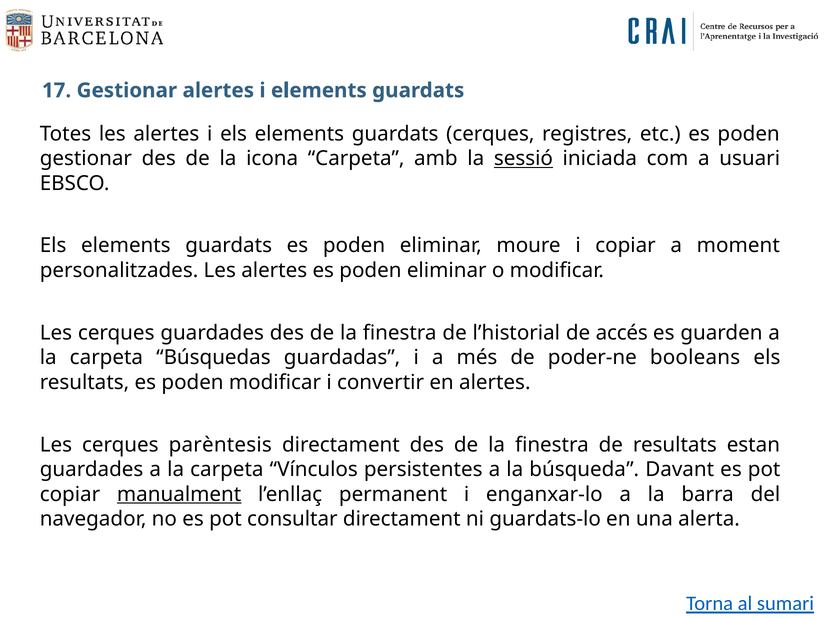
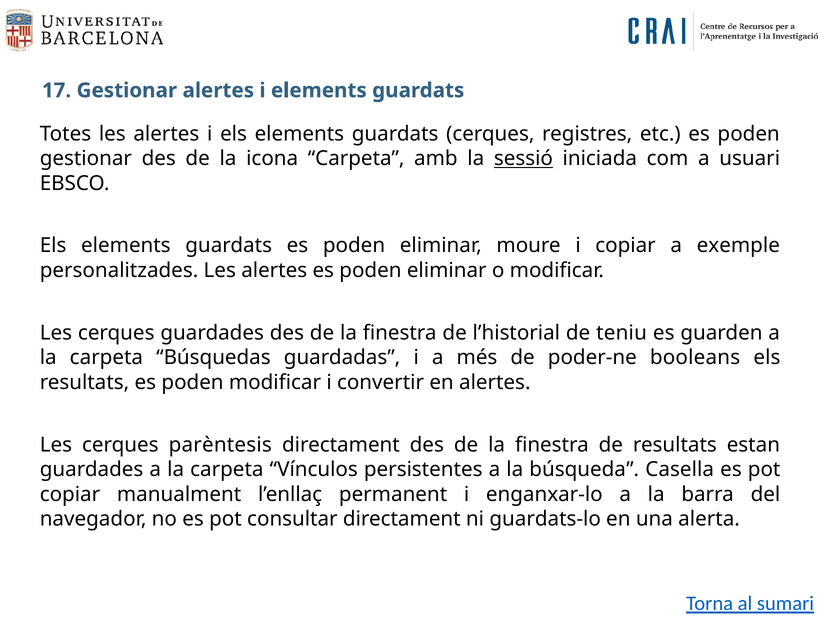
moment: moment -> exemple
accés: accés -> teniu
Davant: Davant -> Casella
manualment underline: present -> none
